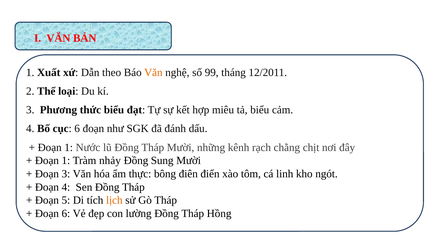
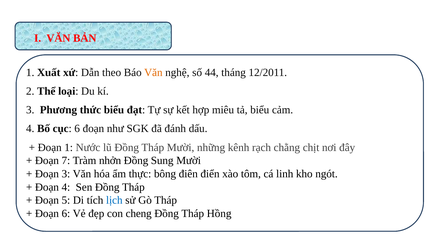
99: 99 -> 44
1 at (66, 161): 1 -> 7
nhảy: nhảy -> nhởn
lịch colour: orange -> blue
lường: lường -> cheng
